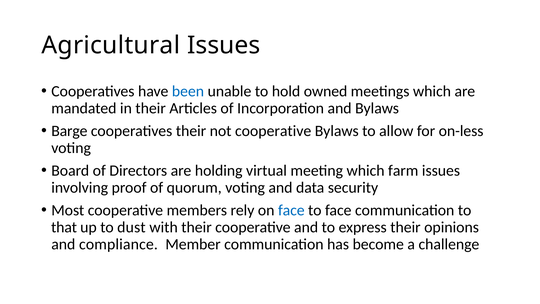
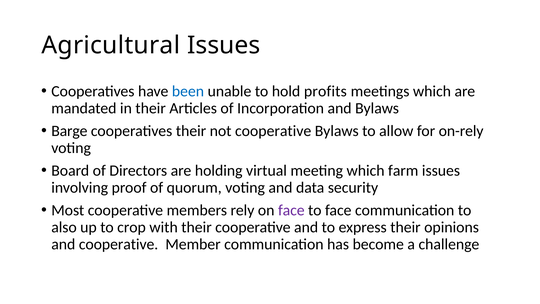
owned: owned -> profits
on-less: on-less -> on-rely
face at (291, 210) colour: blue -> purple
that: that -> also
dust: dust -> crop
and compliance: compliance -> cooperative
